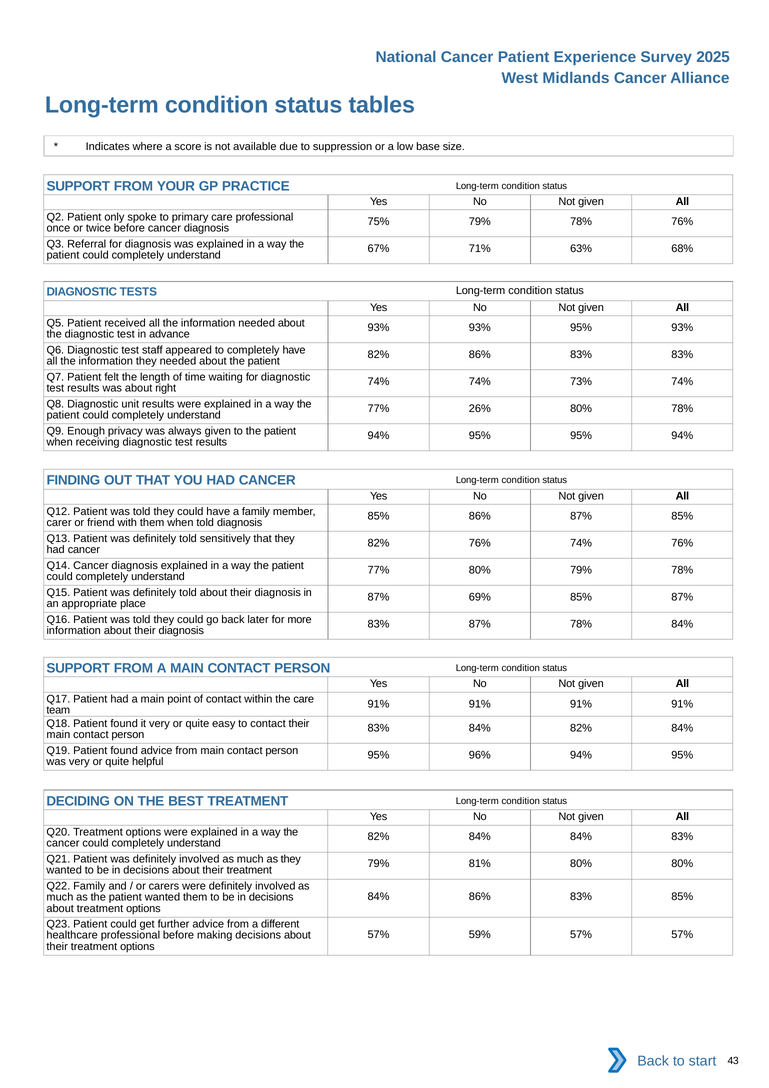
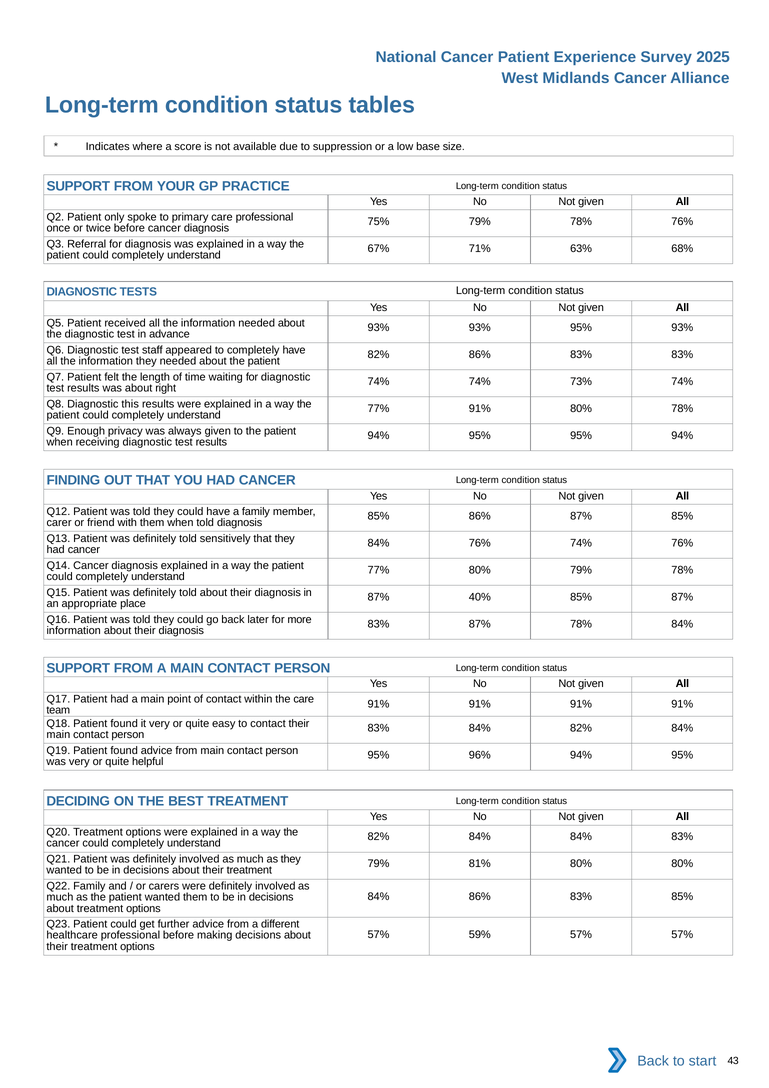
unit: unit -> this
77% 26%: 26% -> 91%
82% at (379, 543): 82% -> 84%
69%: 69% -> 40%
